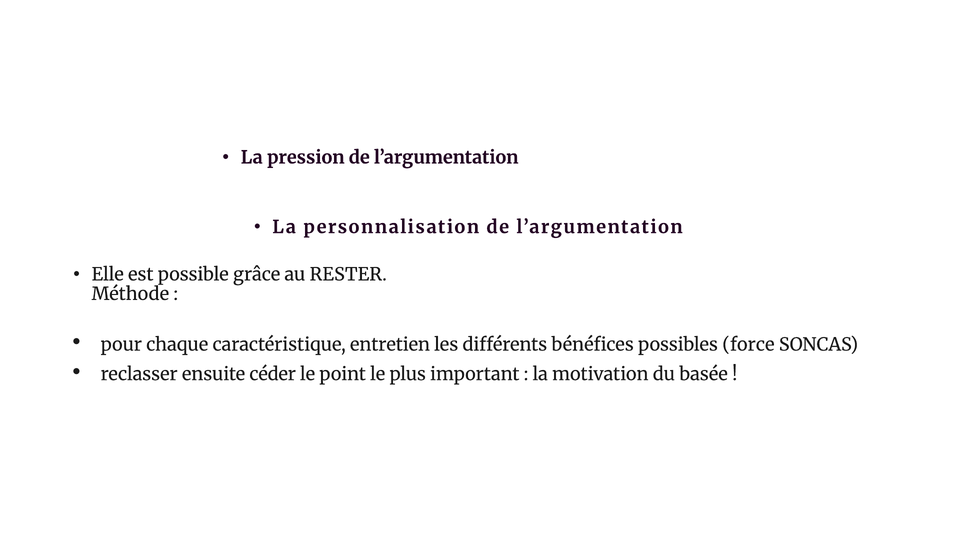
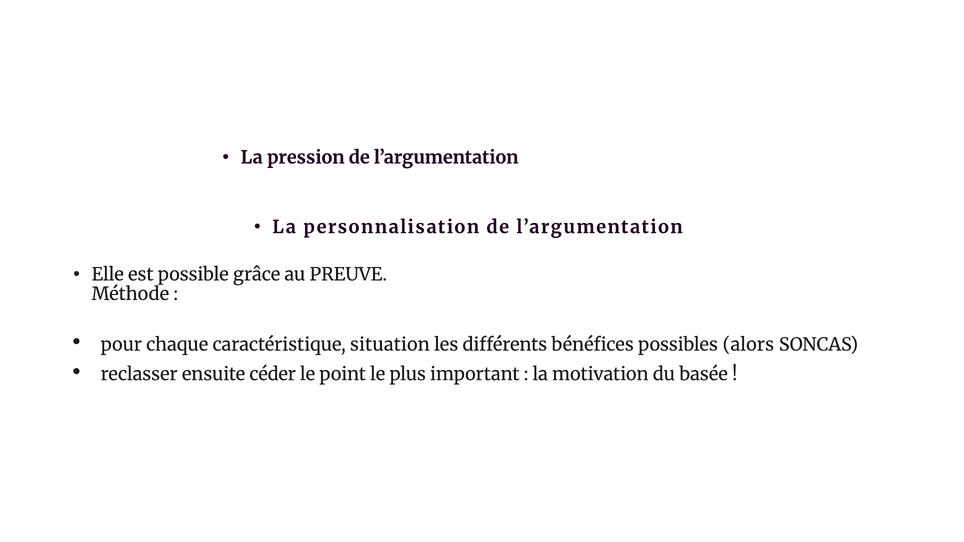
RESTER: RESTER -> PREUVE
entretien: entretien -> situation
force: force -> alors
